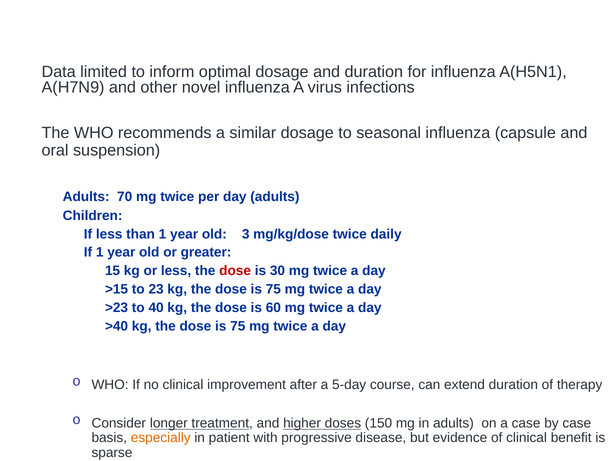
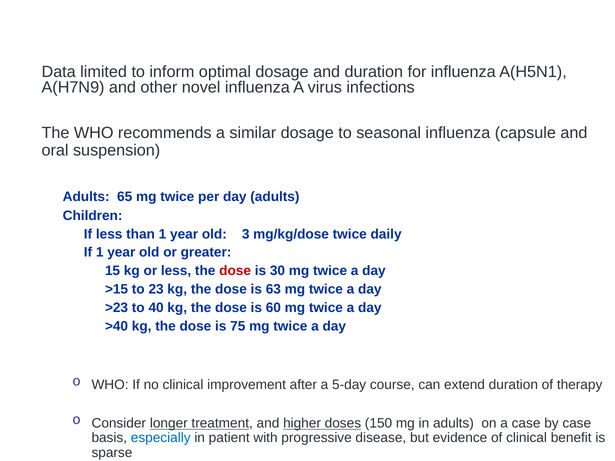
70: 70 -> 65
75 at (273, 289): 75 -> 63
especially colour: orange -> blue
